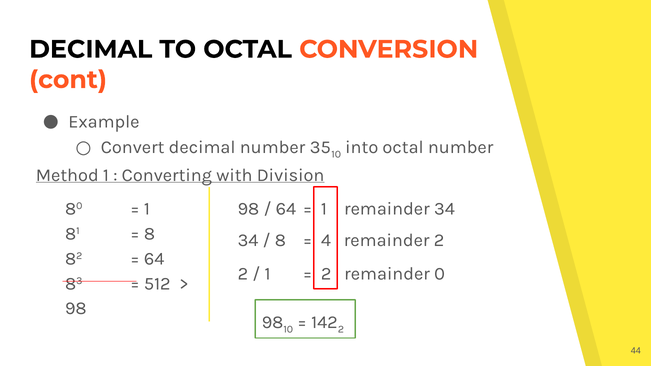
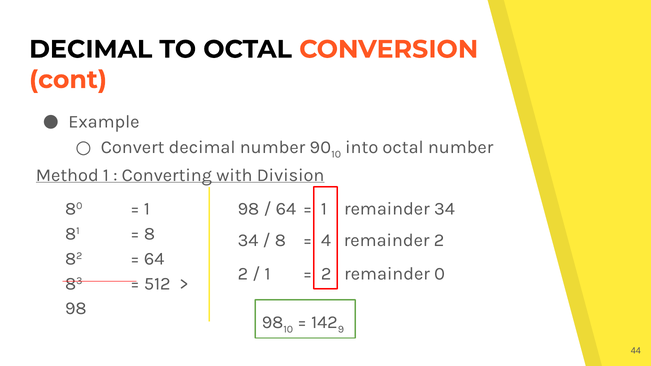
35: 35 -> 90
2 at (341, 329): 2 -> 9
